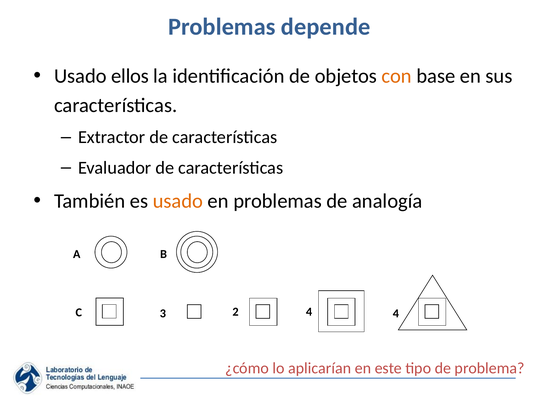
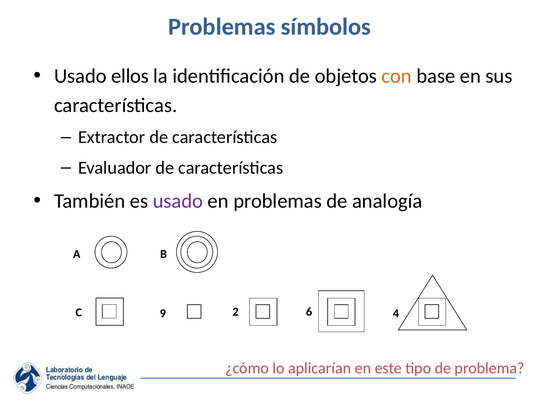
depende: depende -> símbolos
usado at (178, 201) colour: orange -> purple
3: 3 -> 9
2 4: 4 -> 6
